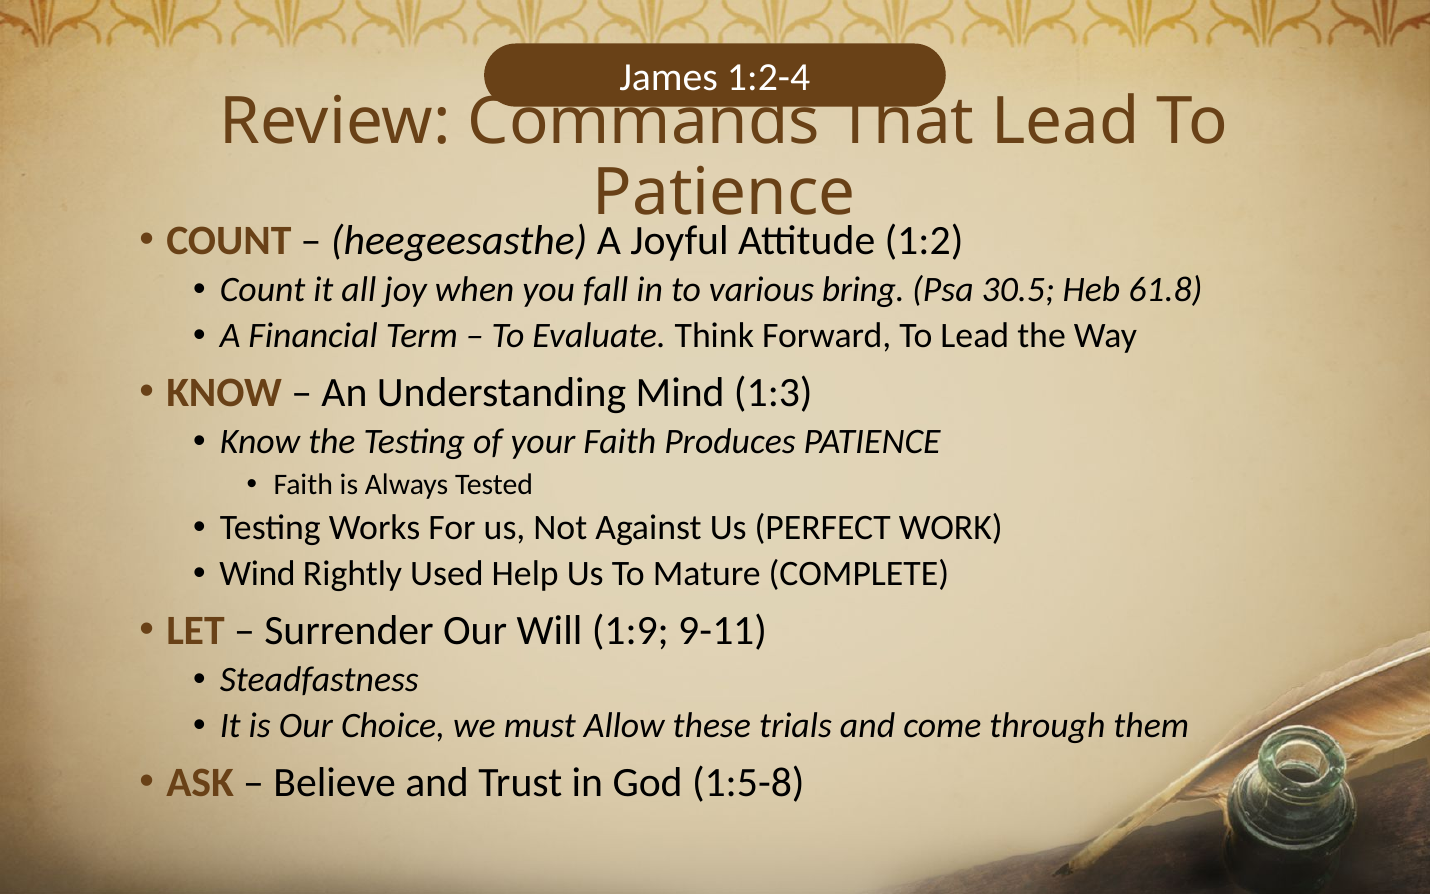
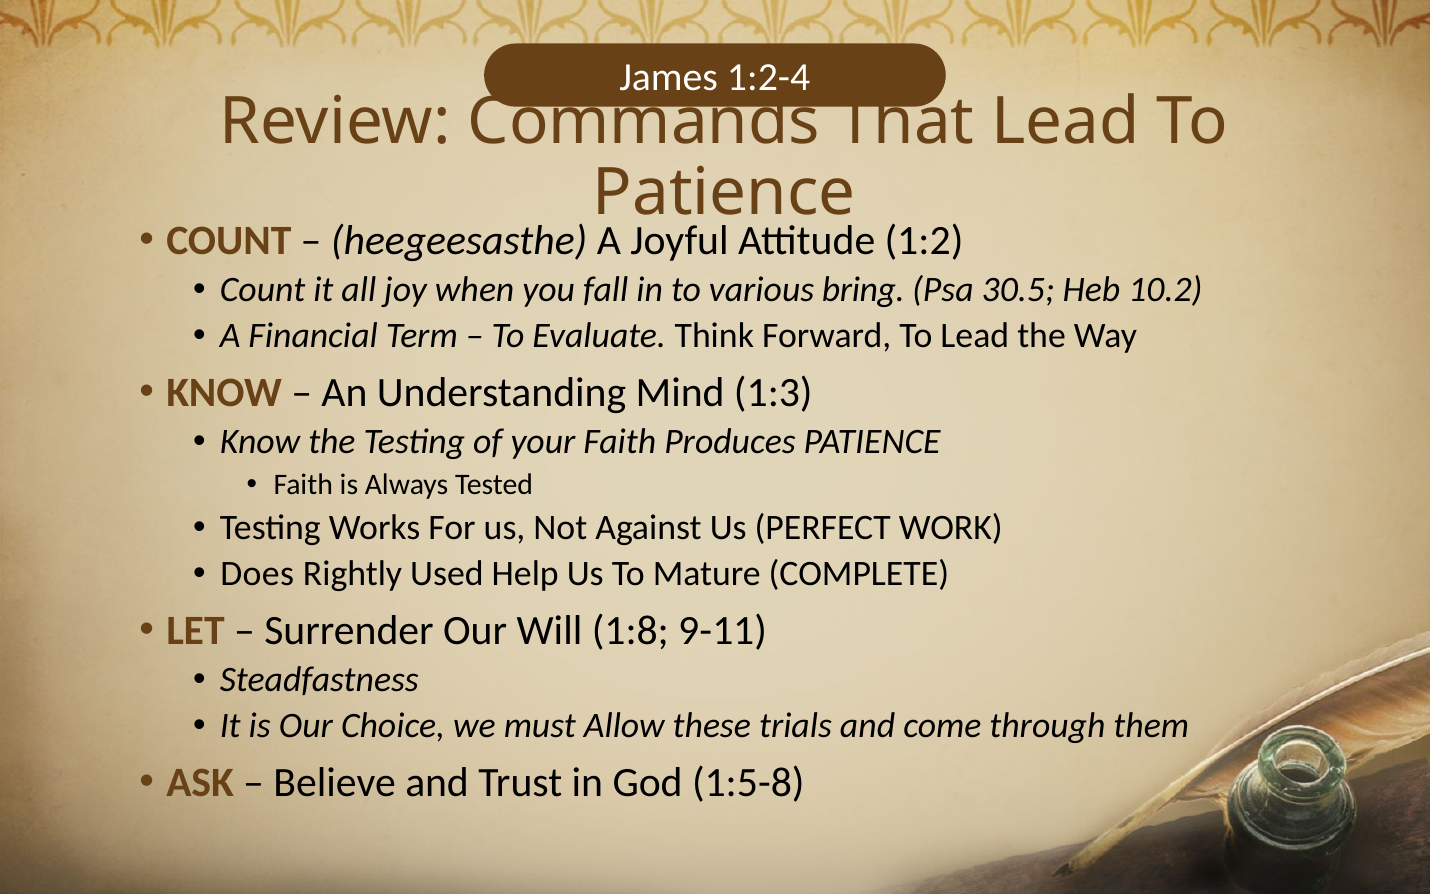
61.8: 61.8 -> 10.2
Wind: Wind -> Does
1:9: 1:9 -> 1:8
